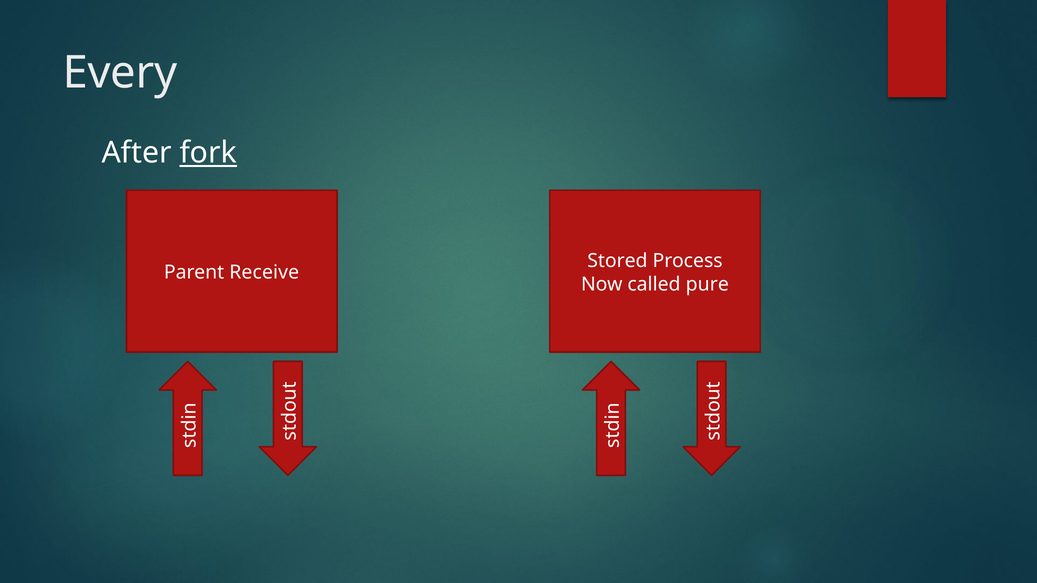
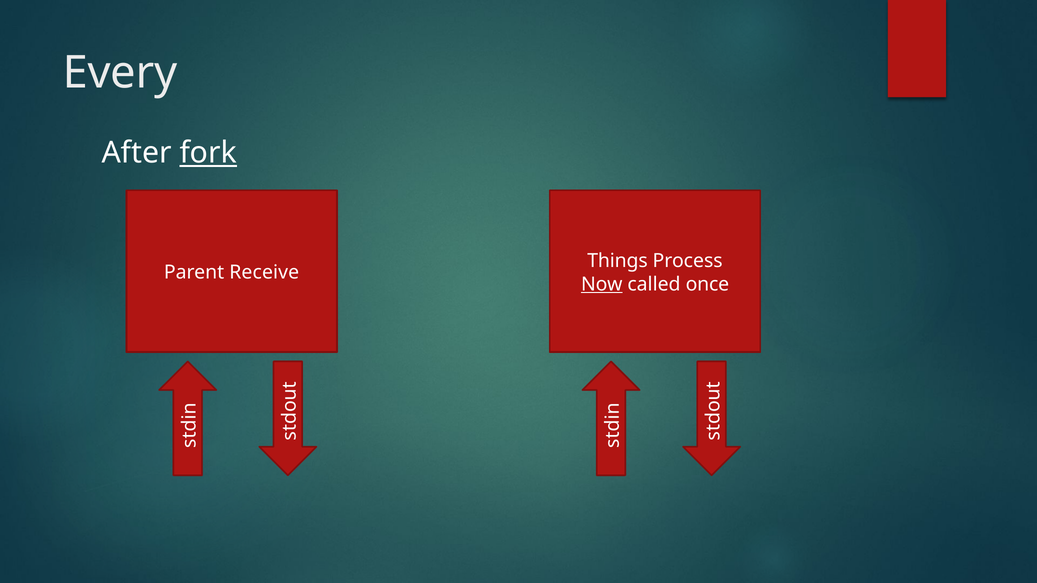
Stored: Stored -> Things
Now underline: none -> present
pure: pure -> once
